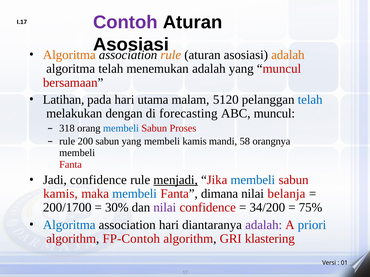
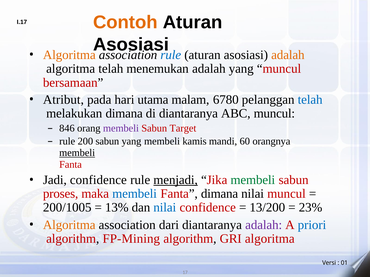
Contoh colour: purple -> orange
rule at (171, 55) colour: orange -> blue
Latihan: Latihan -> Atribut
5120: 5120 -> 6780
melakukan dengan: dengan -> dimana
di forecasting: forecasting -> diantaranya
318: 318 -> 846
membeli at (121, 128) colour: blue -> purple
Proses: Proses -> Target
58: 58 -> 60
membeli at (77, 153) underline: none -> present
membeli at (253, 180) colour: blue -> green
kamis at (60, 194): kamis -> proses
nilai belanja: belanja -> muncul
200/1700: 200/1700 -> 200/1005
30%: 30% -> 13%
nilai at (165, 208) colour: purple -> blue
34/200: 34/200 -> 13/200
75%: 75% -> 23%
Algoritma at (69, 225) colour: blue -> orange
association hari: hari -> dari
FP-Contoh: FP-Contoh -> FP-Mining
GRI klastering: klastering -> algoritma
